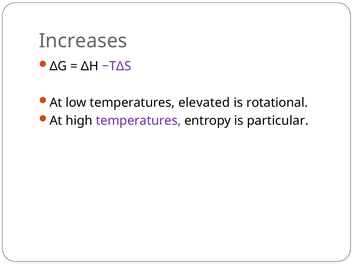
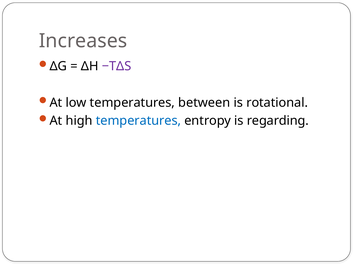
elevated: elevated -> between
temperatures at (138, 121) colour: purple -> blue
particular: particular -> regarding
